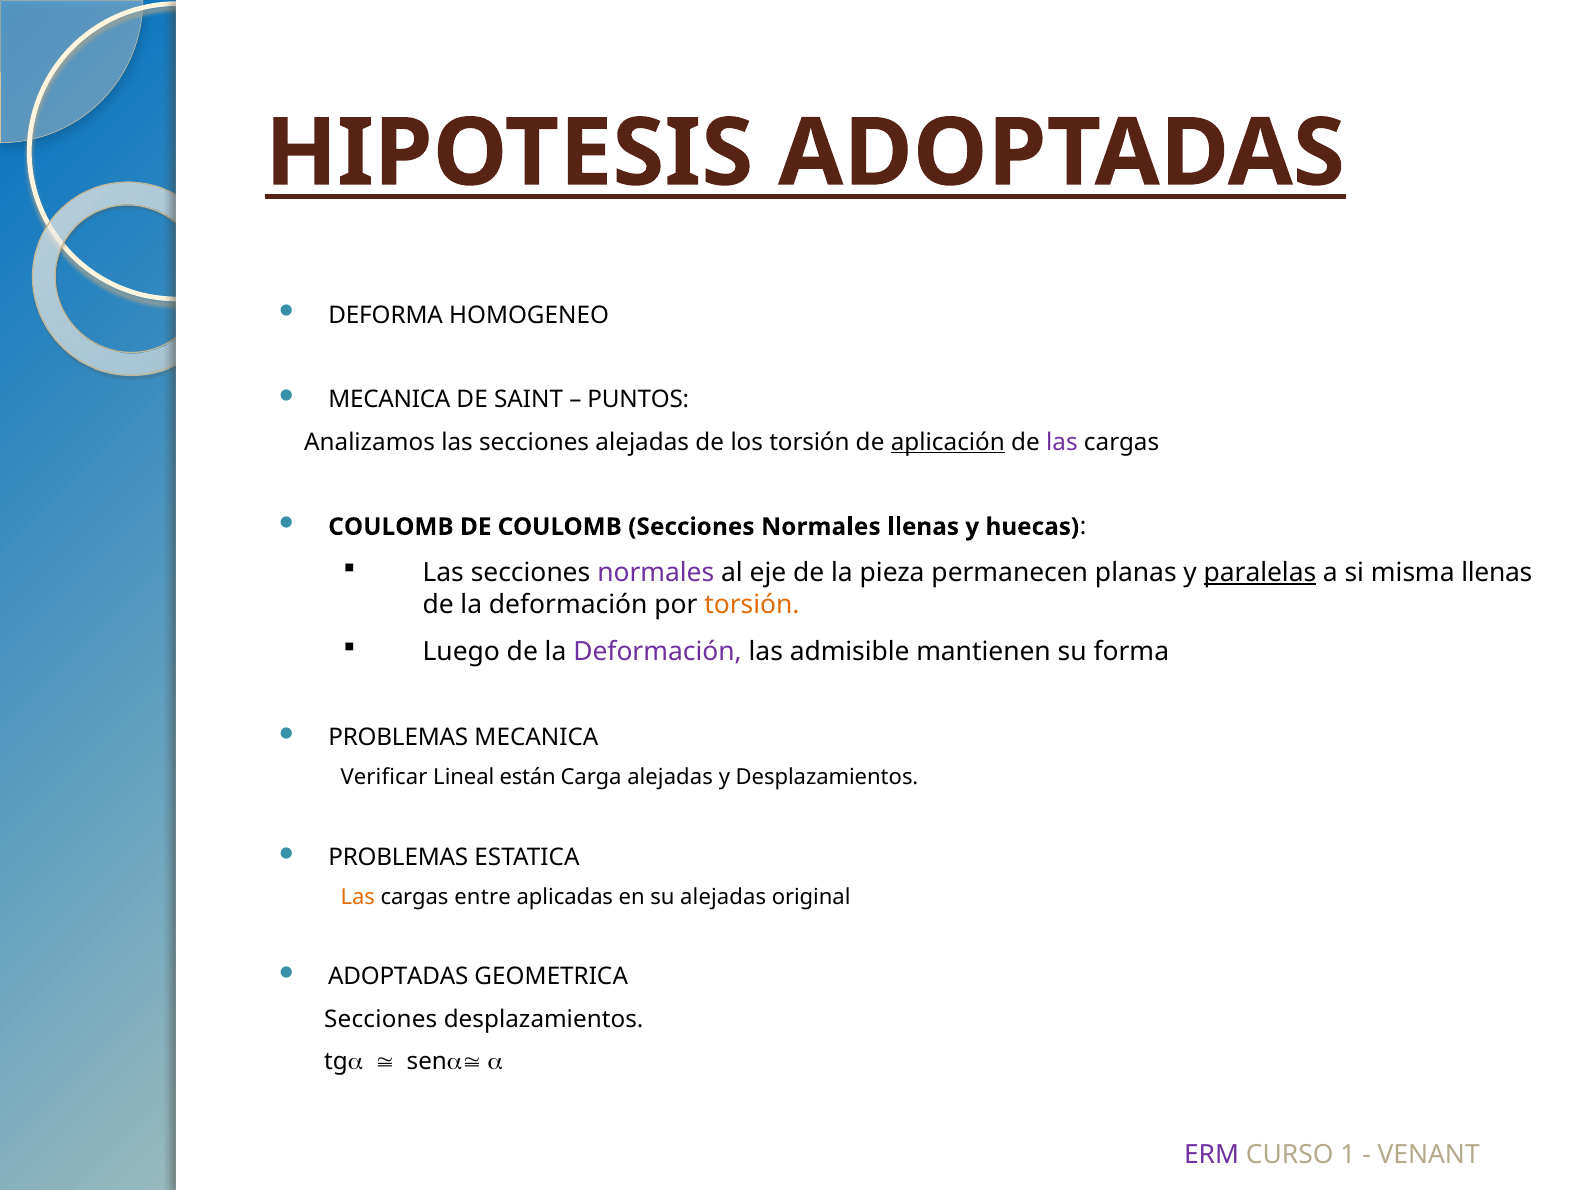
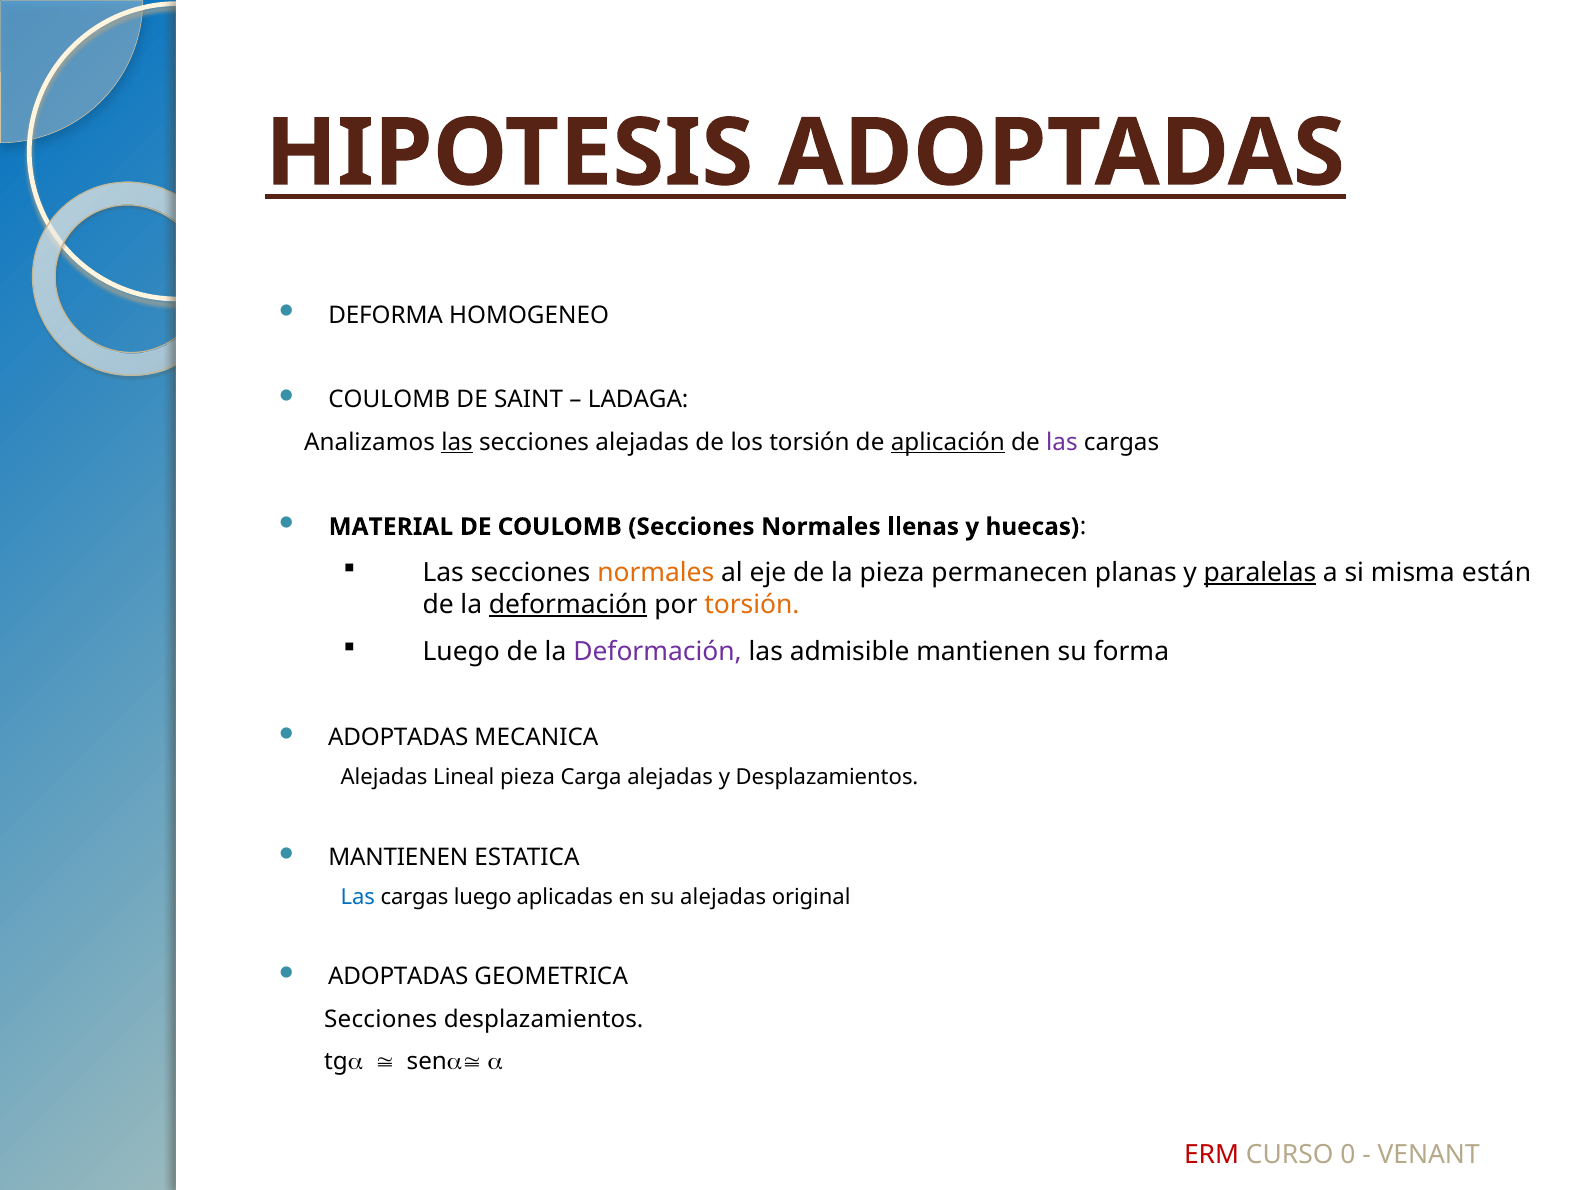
MECANICA at (389, 400): MECANICA -> COULOMB
PUNTOS: PUNTOS -> LADAGA
las at (457, 442) underline: none -> present
COULOMB at (391, 527): COULOMB -> MATERIAL
normales at (656, 573) colour: purple -> orange
misma llenas: llenas -> están
deformación at (568, 605) underline: none -> present
PROBLEMAS at (398, 738): PROBLEMAS -> ADOPTADAS
Verificar at (384, 777): Verificar -> Alejadas
Lineal están: están -> pieza
PROBLEMAS at (398, 857): PROBLEMAS -> MANTIENEN
Las at (358, 897) colour: orange -> blue
cargas entre: entre -> luego
ERM colour: purple -> red
1: 1 -> 0
